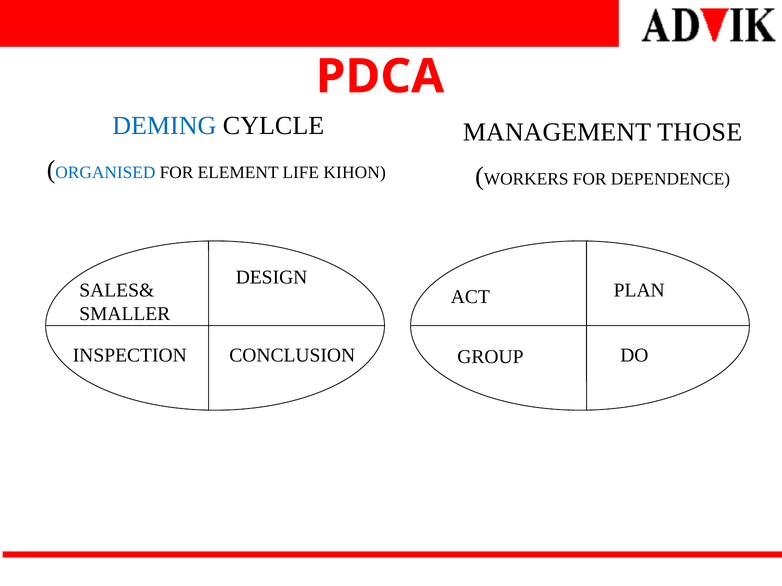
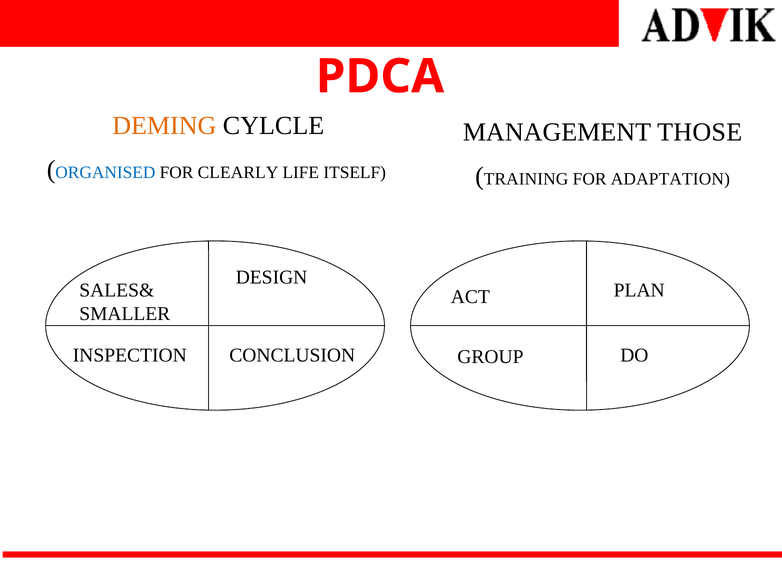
DEMING colour: blue -> orange
ELEMENT: ELEMENT -> CLEARLY
KIHON: KIHON -> ITSELF
WORKERS: WORKERS -> TRAINING
DEPENDENCE: DEPENDENCE -> ADAPTATION
